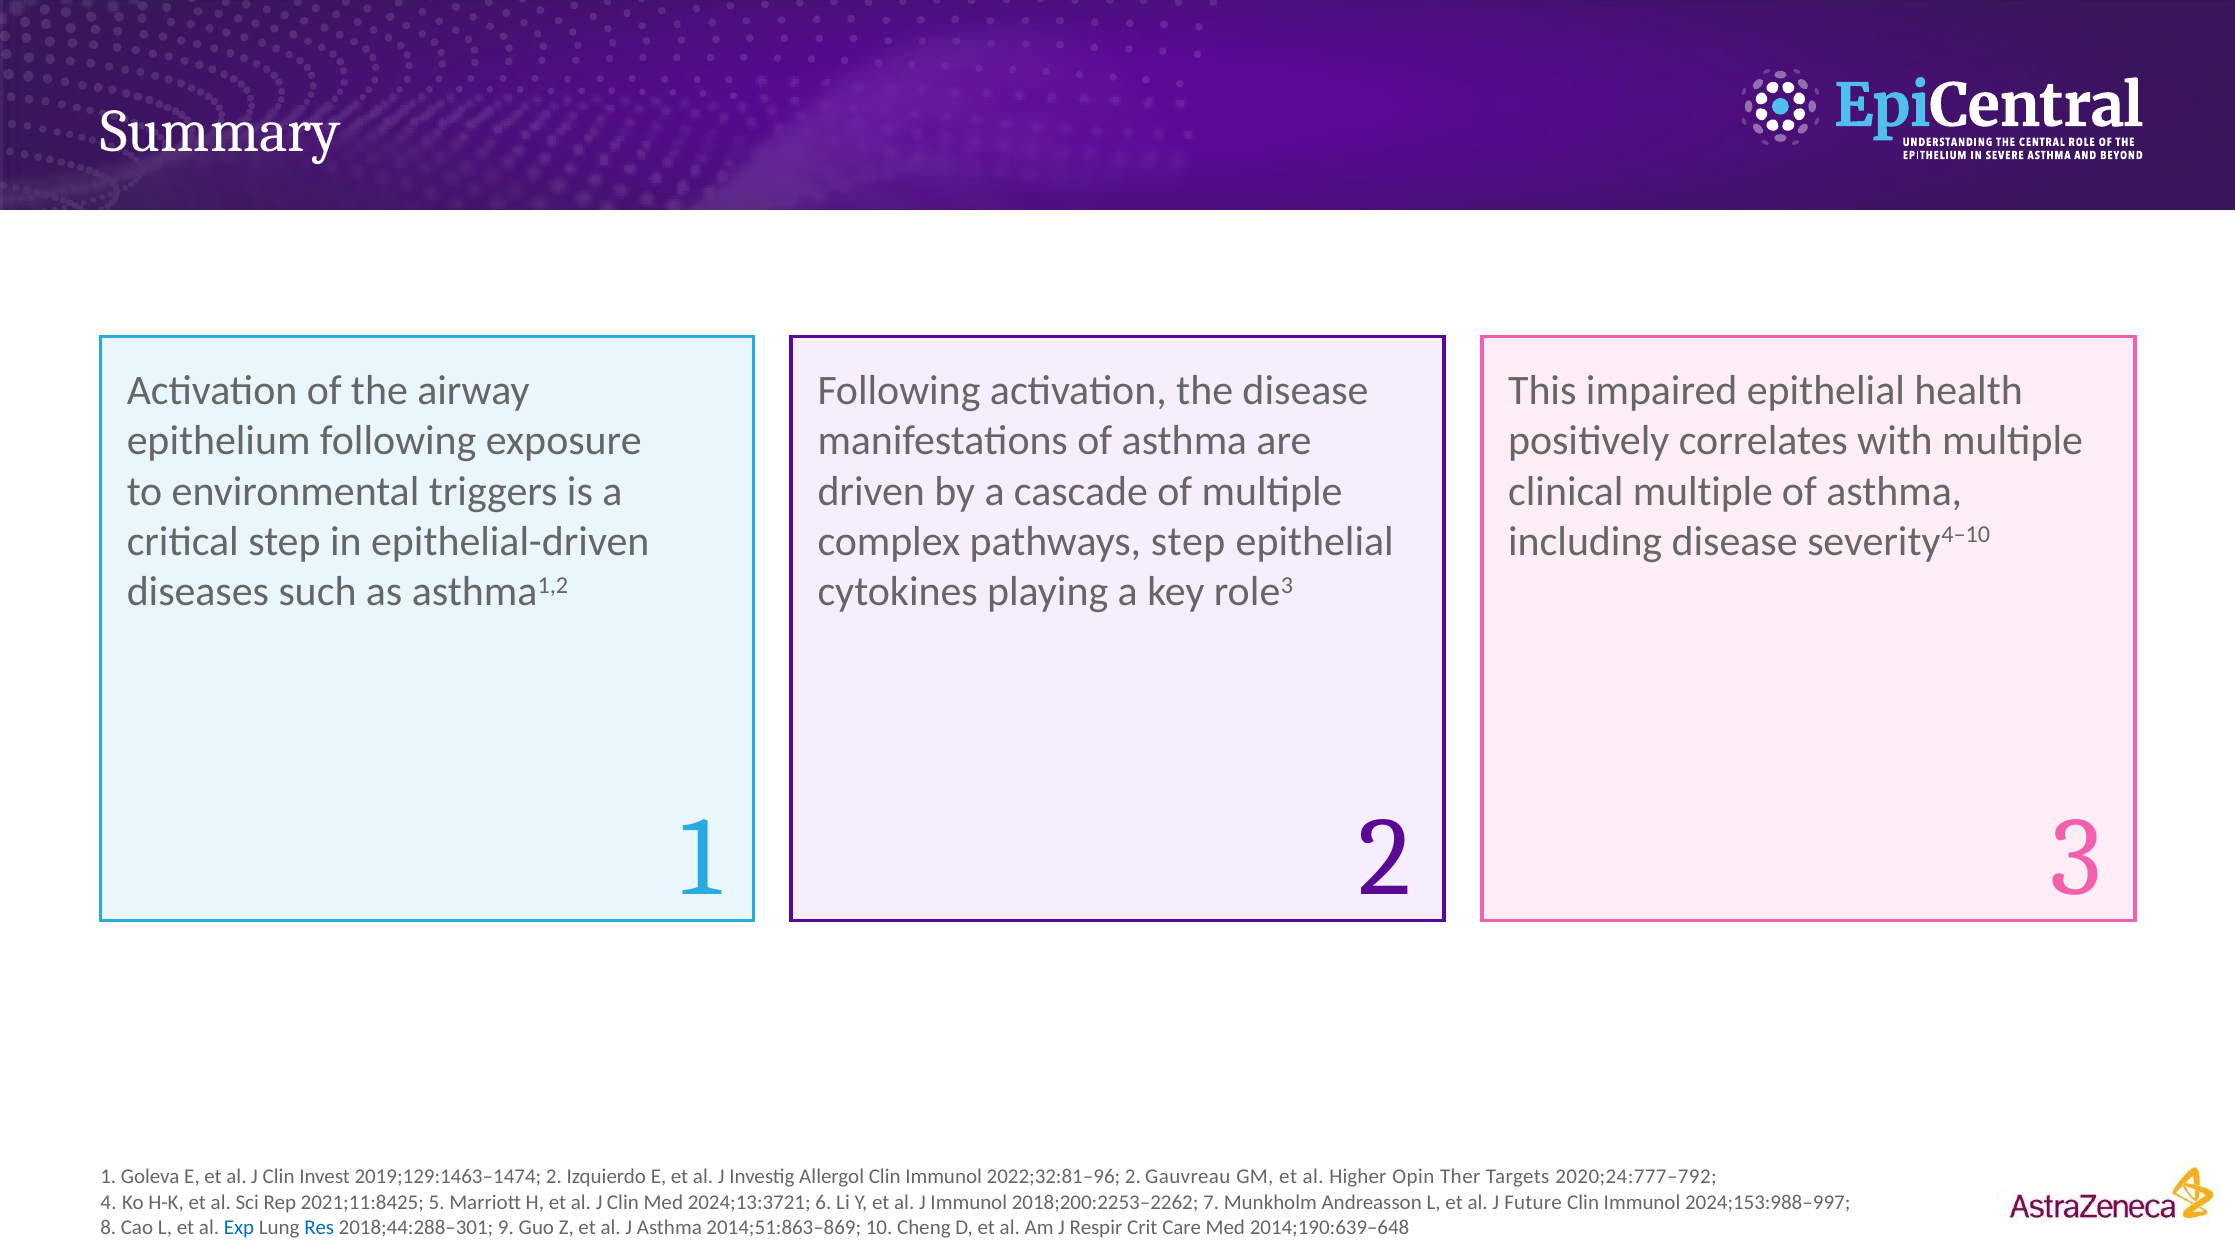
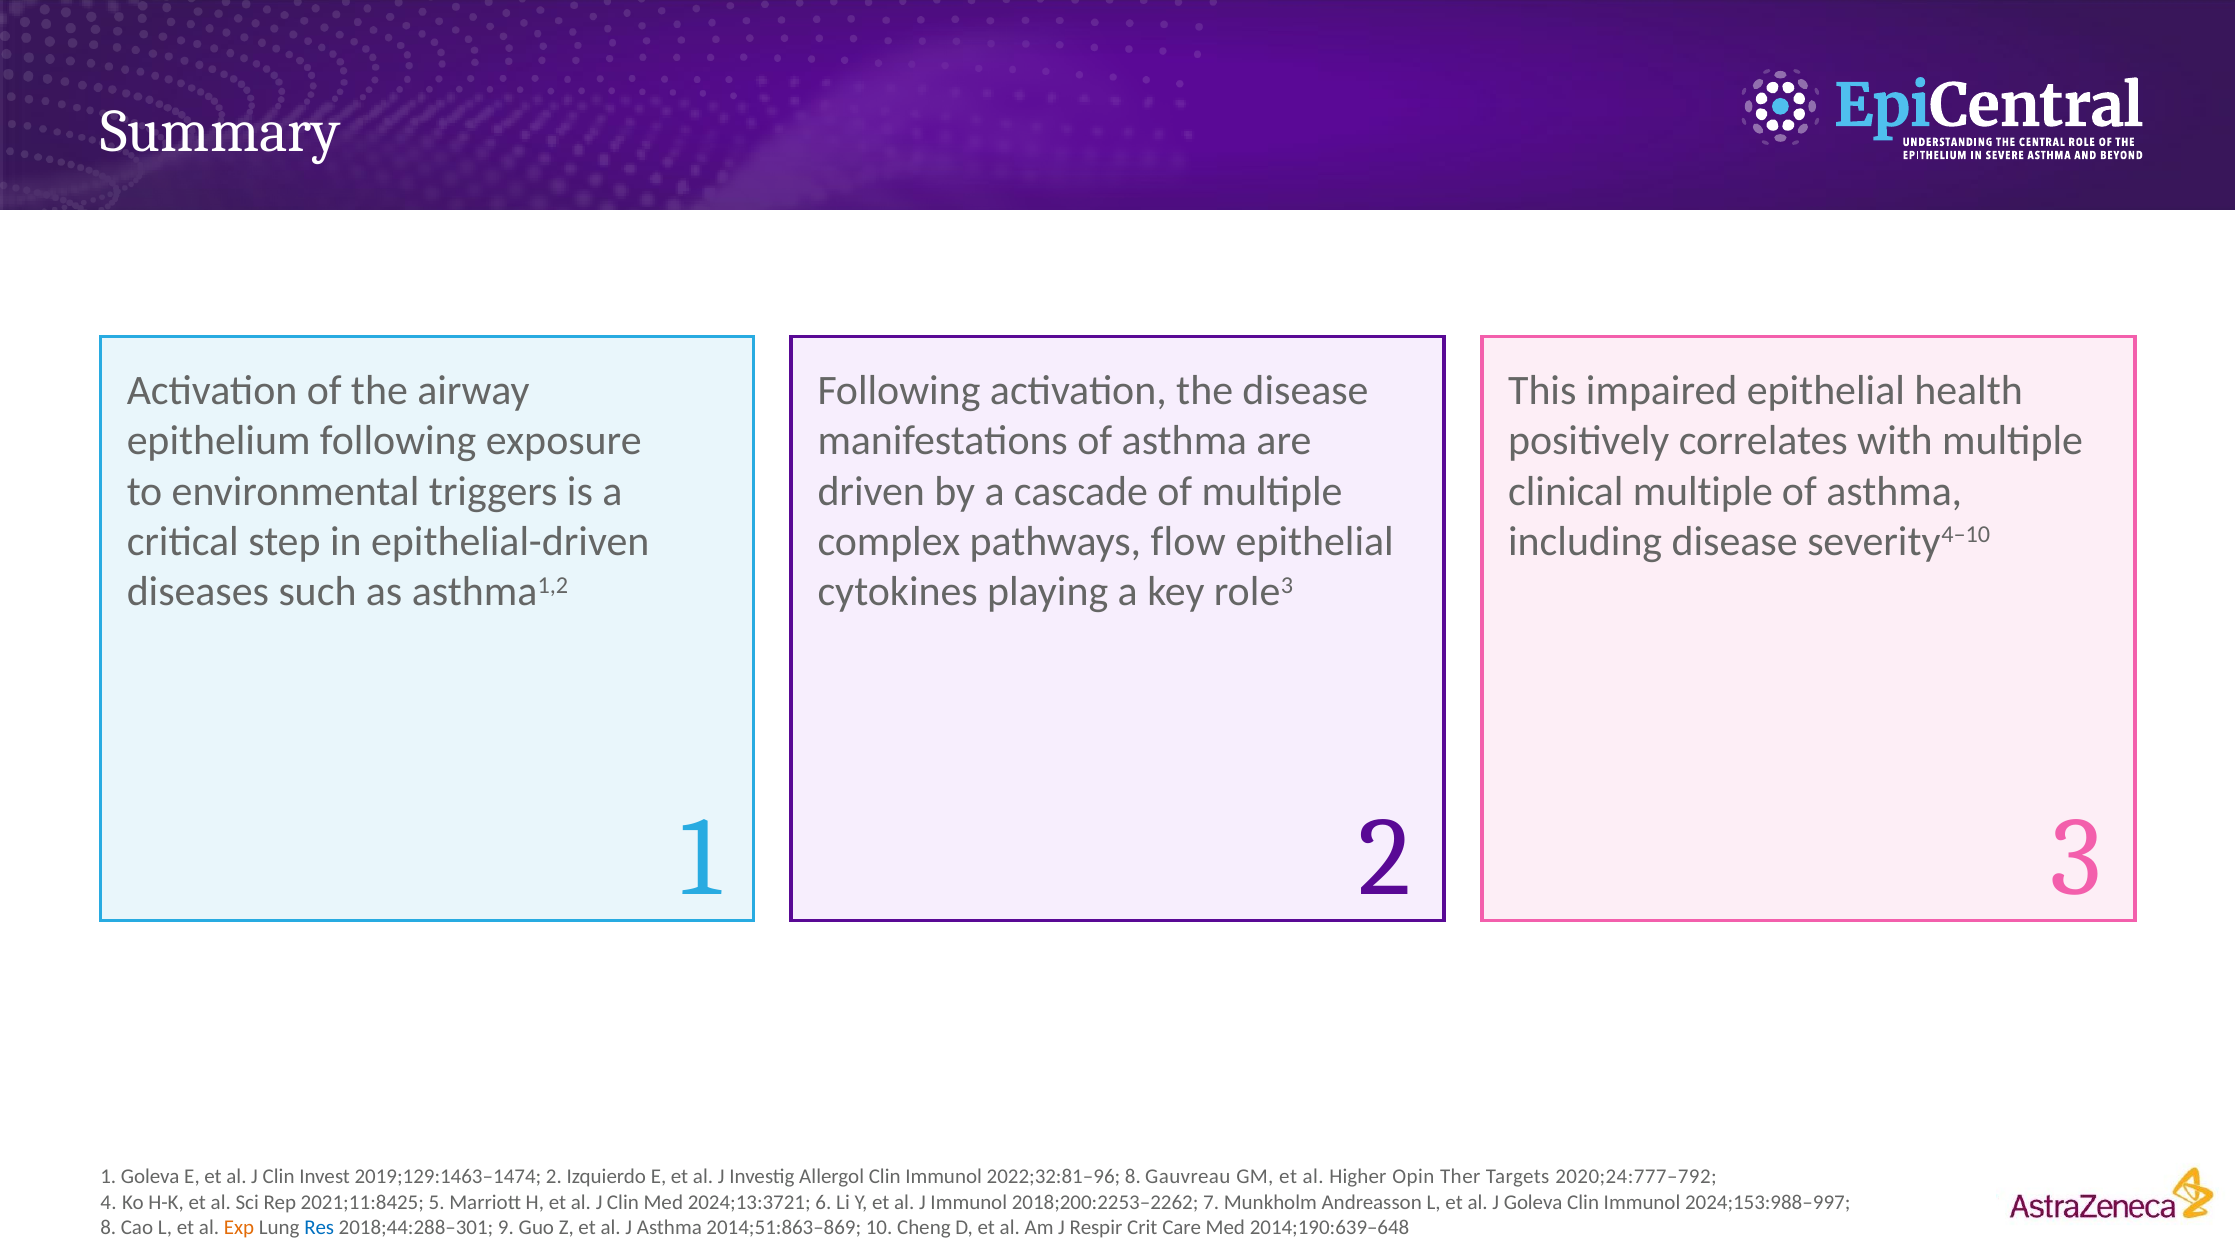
pathways step: step -> flow
2022;32:81–96 2: 2 -> 8
J Future: Future -> Goleva
Exp colour: blue -> orange
